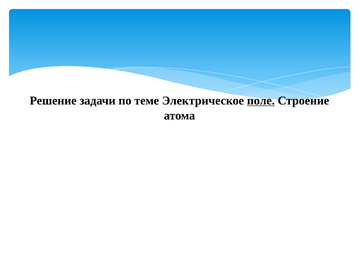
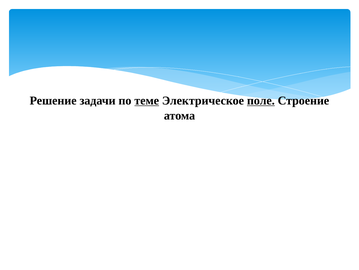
теме underline: none -> present
